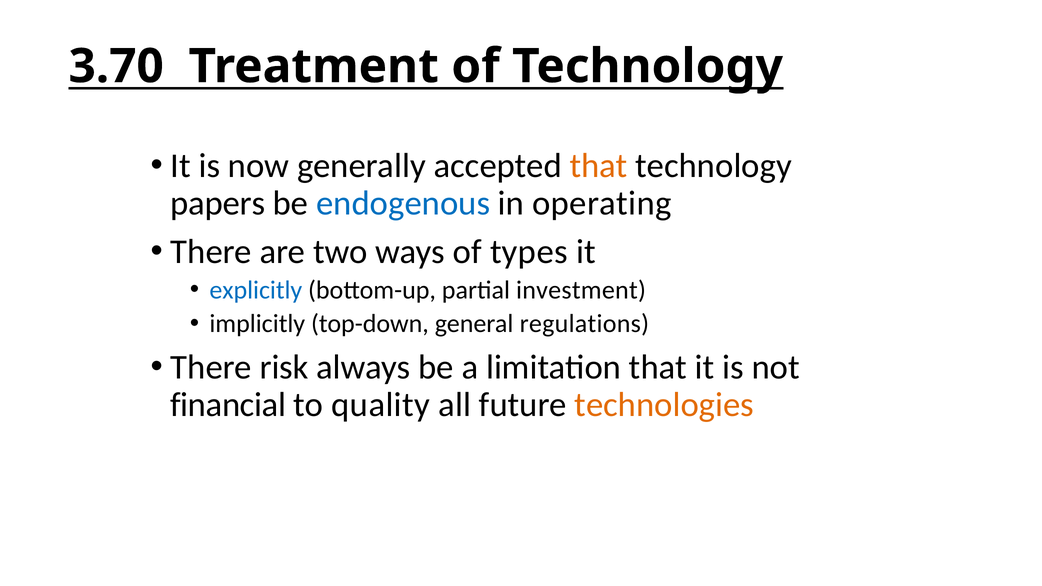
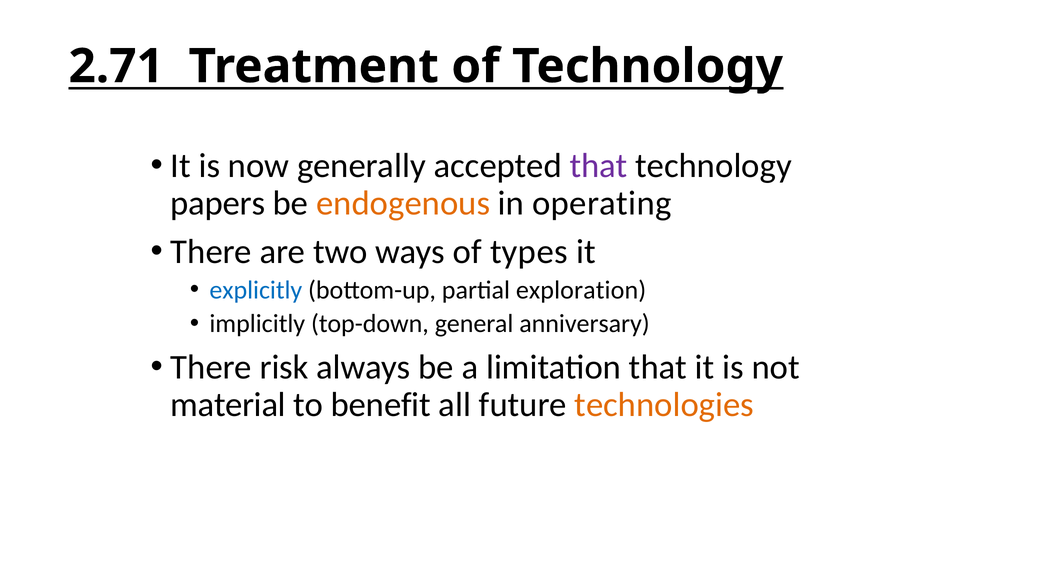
3.70: 3.70 -> 2.71
that at (599, 166) colour: orange -> purple
endogenous colour: blue -> orange
investment: investment -> exploration
regulations: regulations -> anniversary
financial: financial -> material
quality: quality -> benefit
